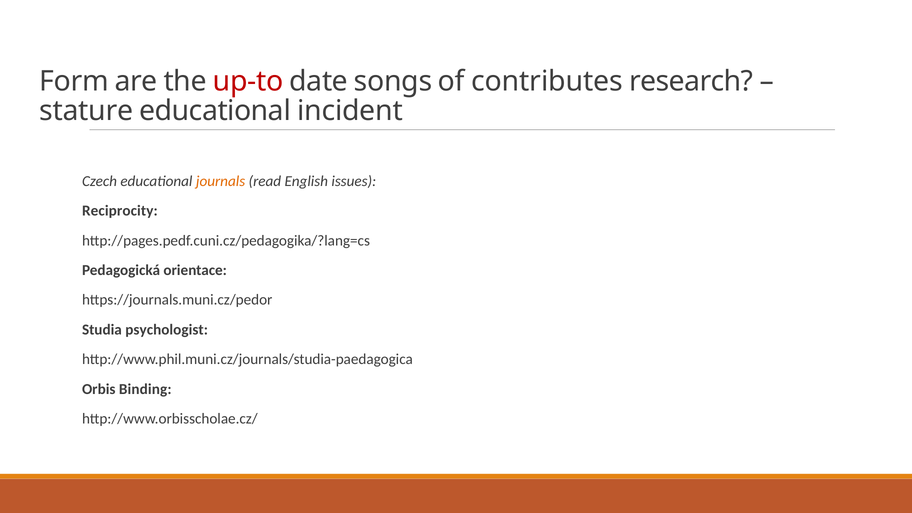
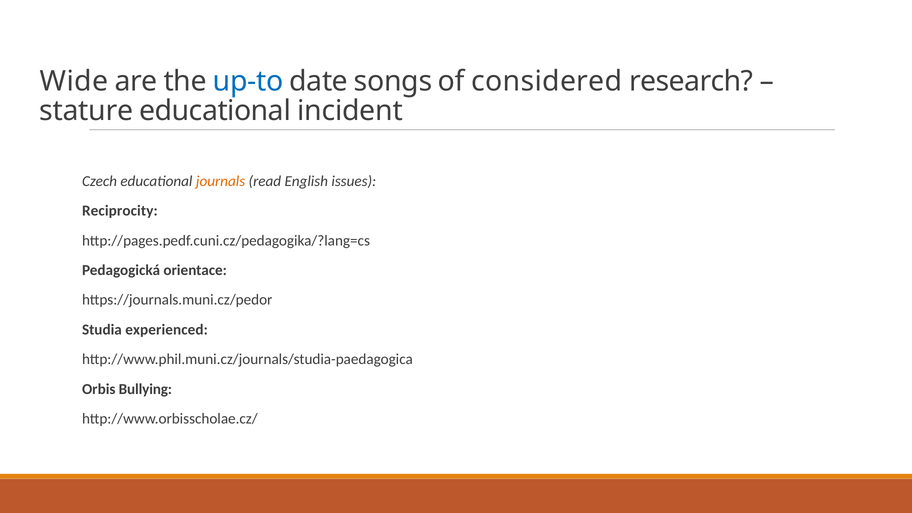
Form: Form -> Wide
up-to colour: red -> blue
contributes: contributes -> considered
psychologist: psychologist -> experienced
Binding: Binding -> Bullying
